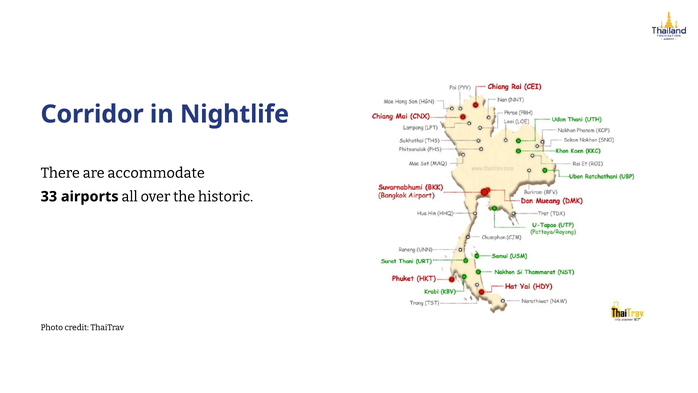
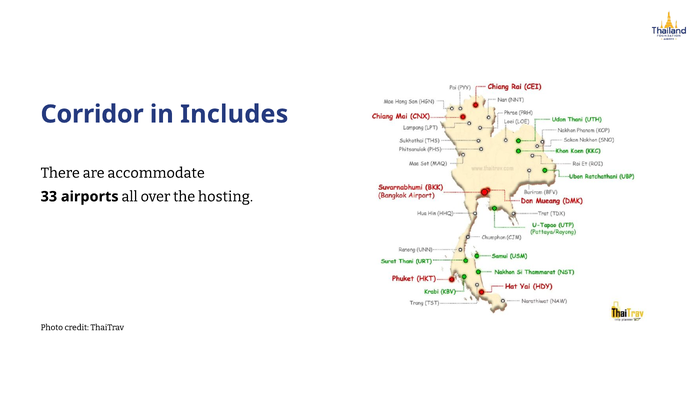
Nightlife: Nightlife -> Includes
historic: historic -> hosting
